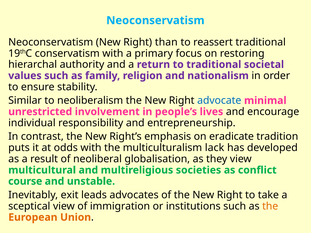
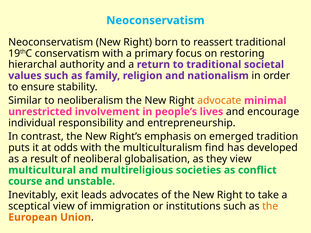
than: than -> born
advocate colour: blue -> orange
eradicate: eradicate -> emerged
lack: lack -> find
